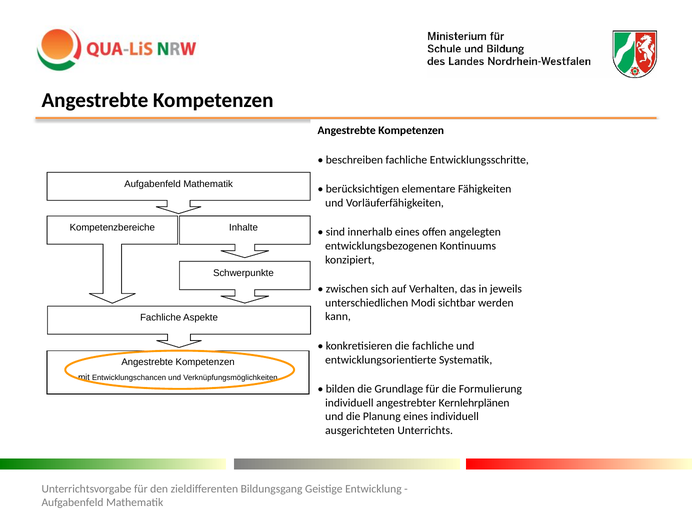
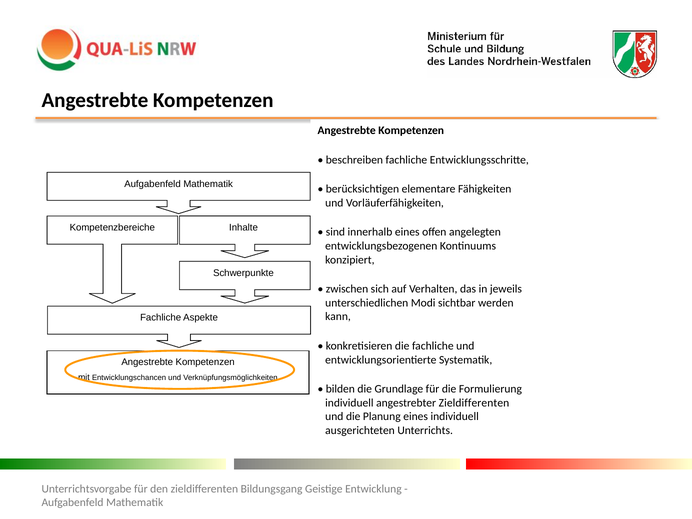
angestrebter Kernlehrplänen: Kernlehrplänen -> Zieldifferenten
